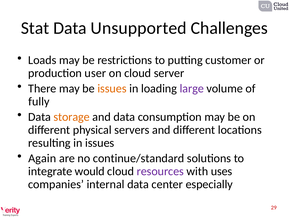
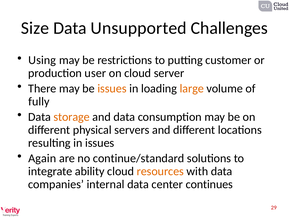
Stat: Stat -> Size
Loads: Loads -> Using
large colour: purple -> orange
would: would -> ability
resources colour: purple -> orange
with uses: uses -> data
especially: especially -> continues
